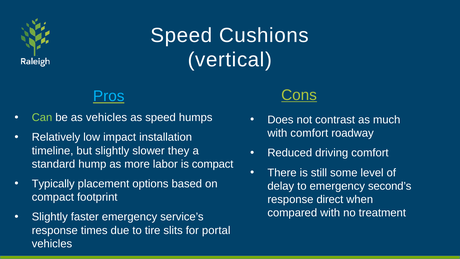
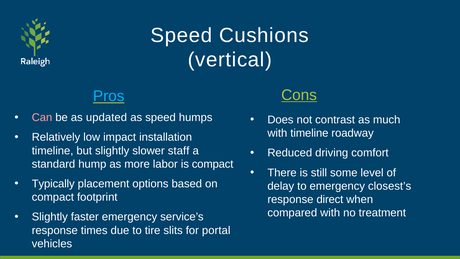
Can colour: light green -> pink
as vehicles: vehicles -> updated
with comfort: comfort -> timeline
they: they -> staff
second’s: second’s -> closest’s
